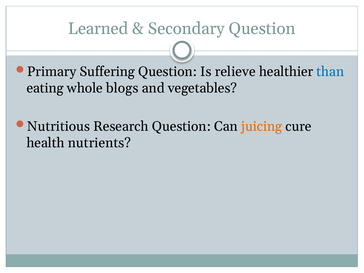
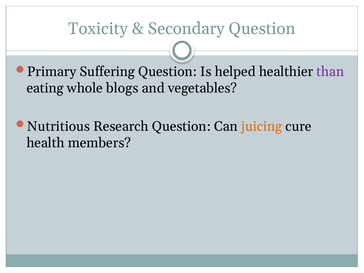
Learned: Learned -> Toxicity
relieve: relieve -> helped
than colour: blue -> purple
nutrients: nutrients -> members
